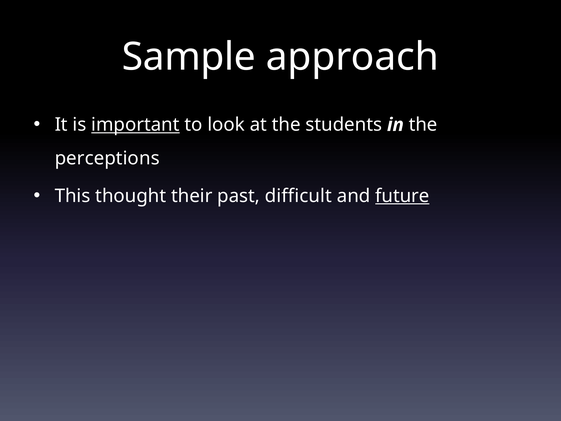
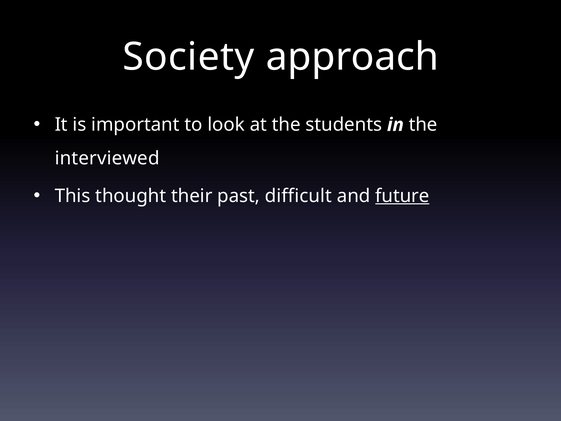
Sample: Sample -> Society
important underline: present -> none
perceptions: perceptions -> interviewed
